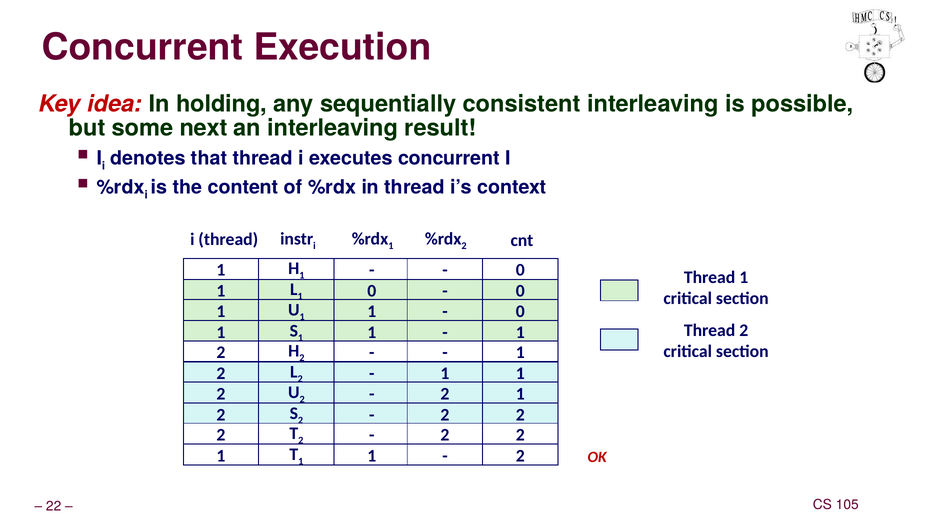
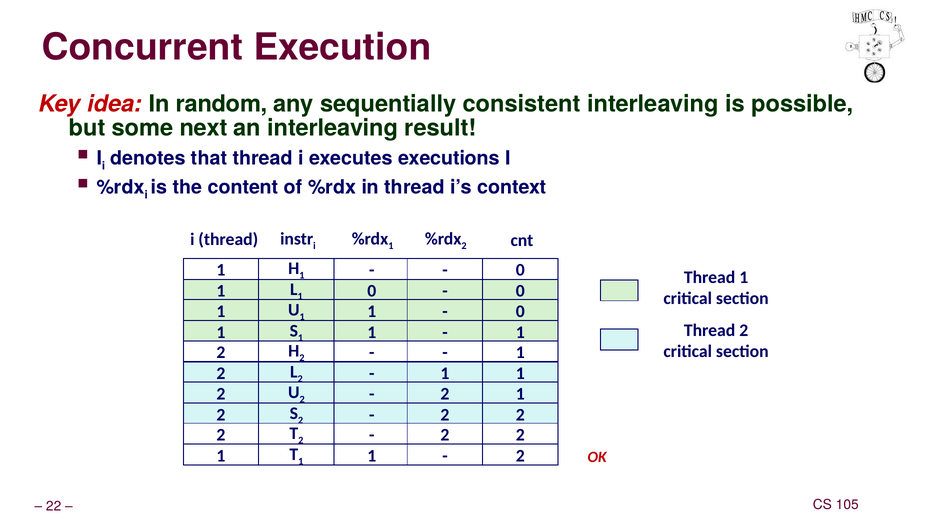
holding: holding -> random
executes concurrent: concurrent -> executions
